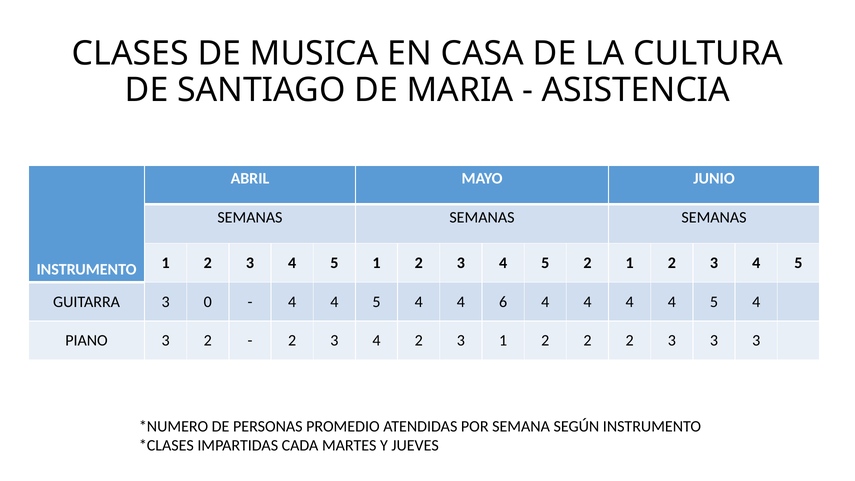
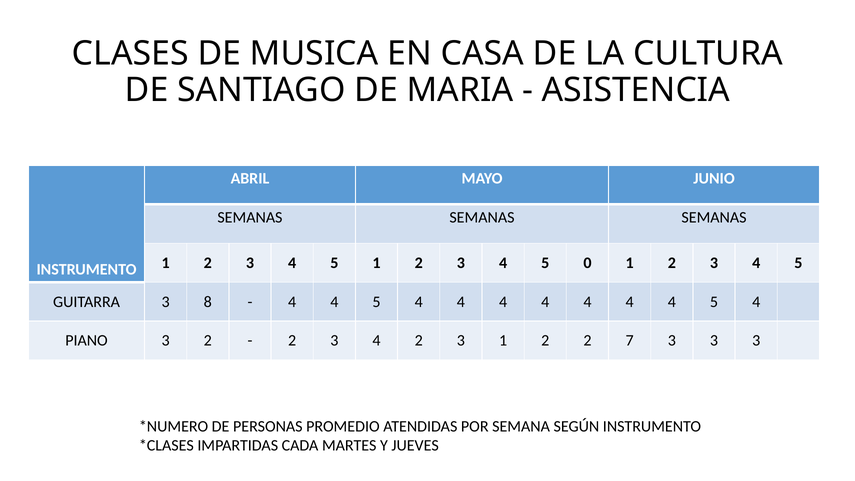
5 2: 2 -> 0
0: 0 -> 8
5 4 4 6: 6 -> 4
2 2 2: 2 -> 7
